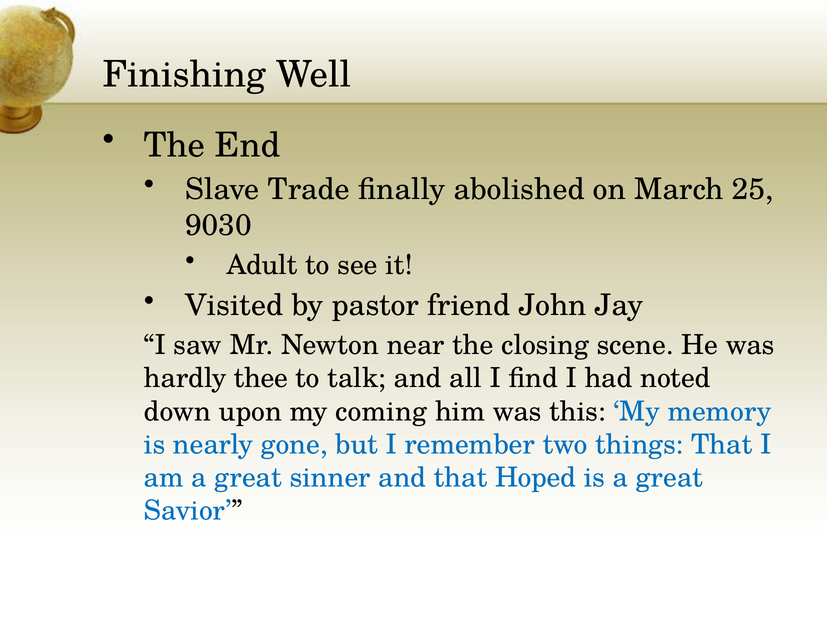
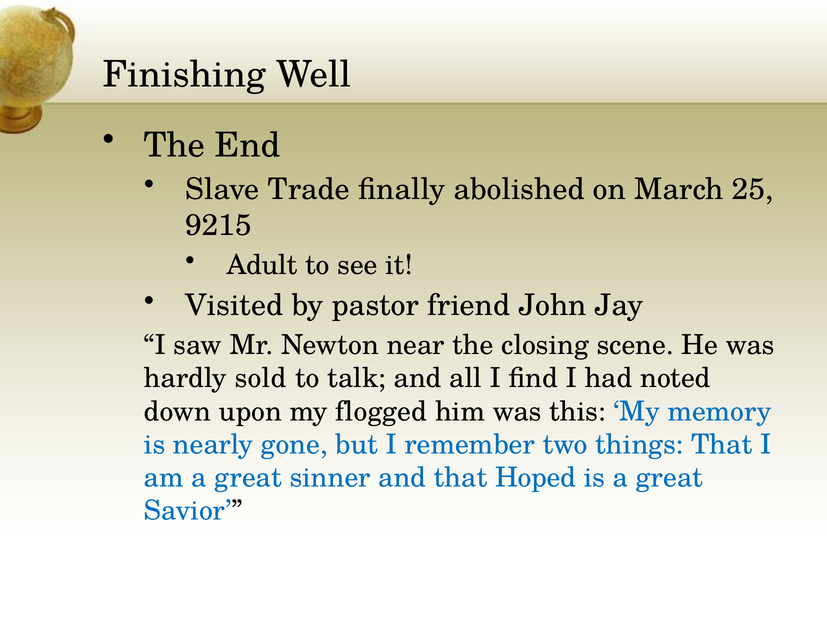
9030: 9030 -> 9215
thee: thee -> sold
coming: coming -> flogged
